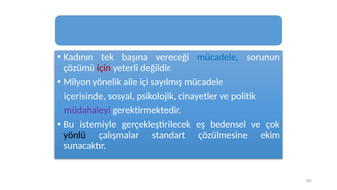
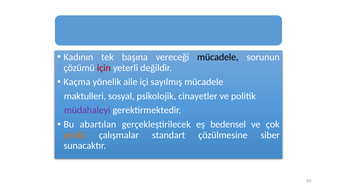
mücadele at (218, 57) colour: blue -> black
Milyon: Milyon -> Kaçma
içerisinde: içerisinde -> maktulleri
istemiyle: istemiyle -> abartılan
yönlü colour: black -> orange
ekim: ekim -> siber
